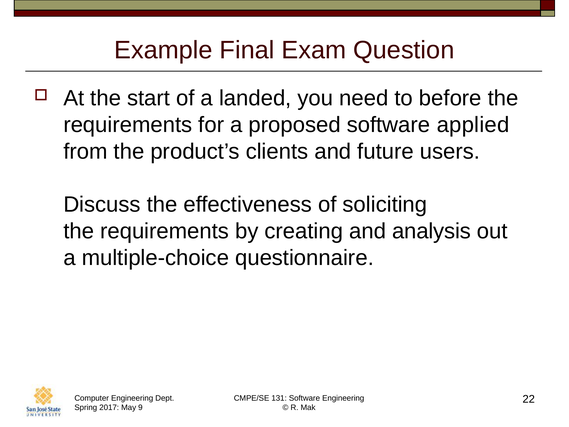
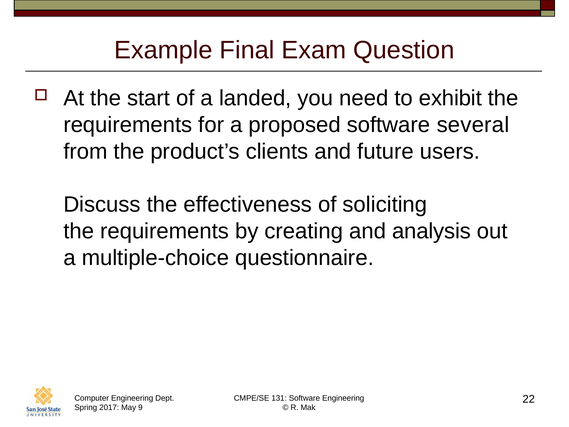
before: before -> exhibit
applied: applied -> several
